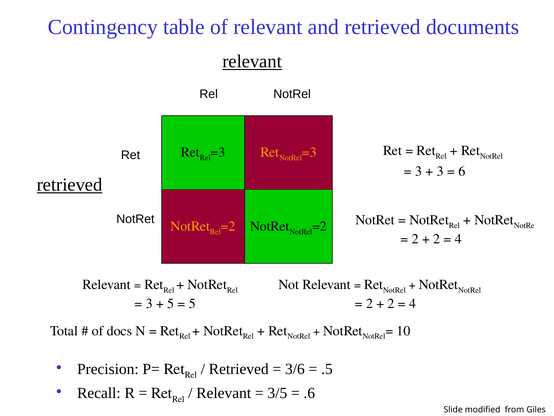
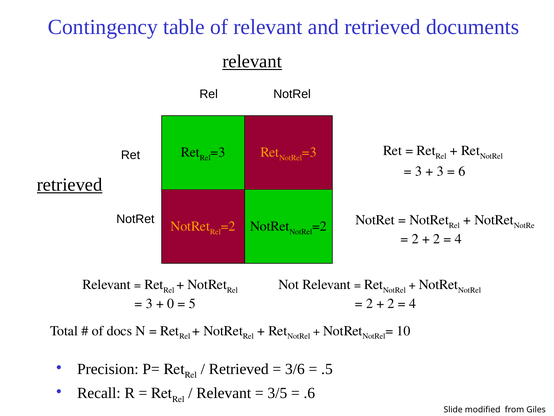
5 at (171, 303): 5 -> 0
